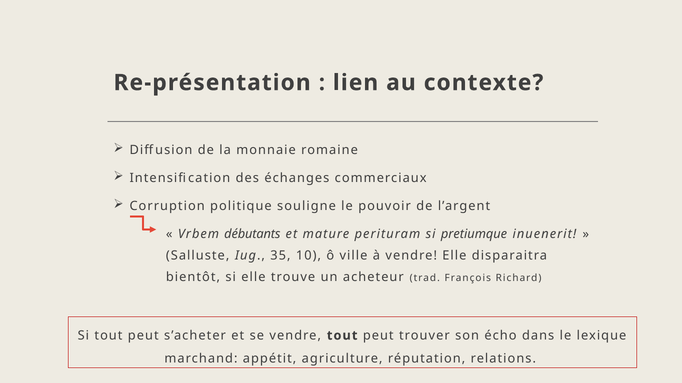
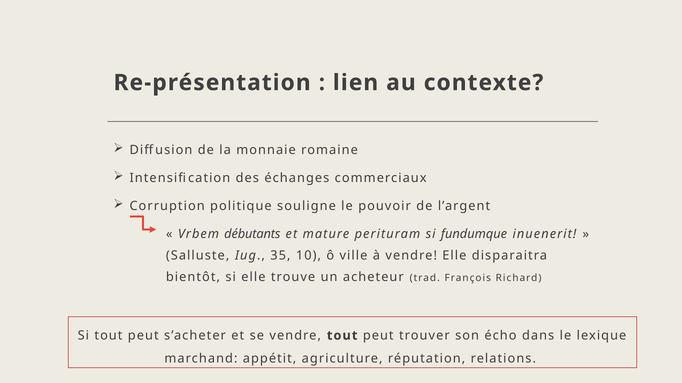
pretiumque: pretiumque -> fundumque
